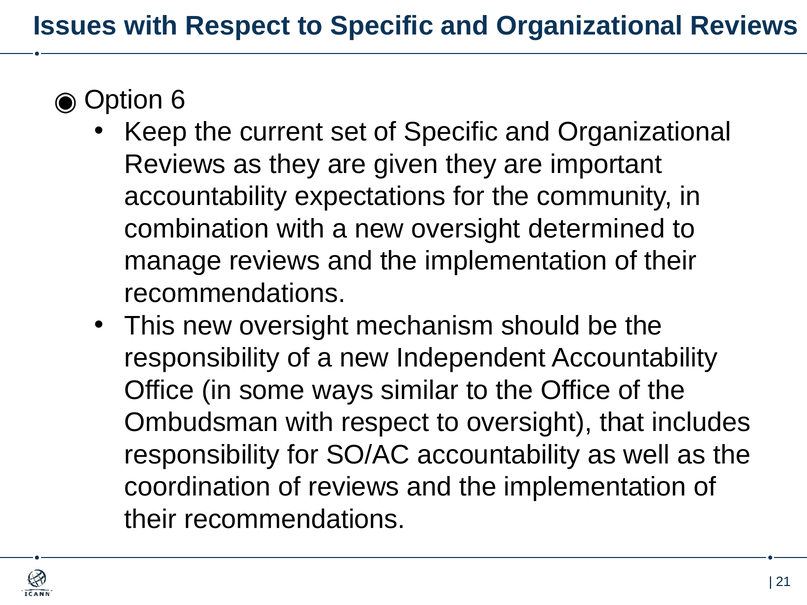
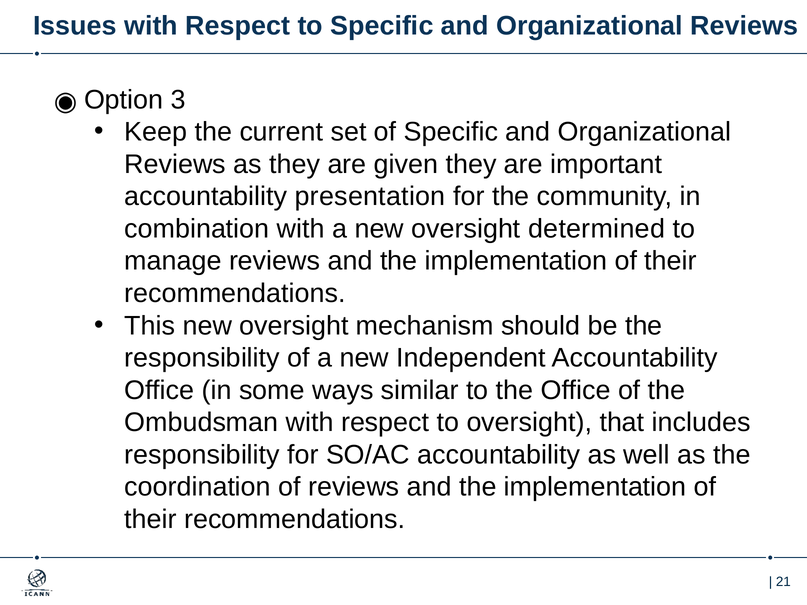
6: 6 -> 3
expectations: expectations -> presentation
